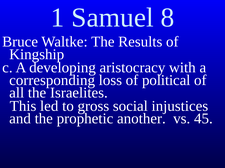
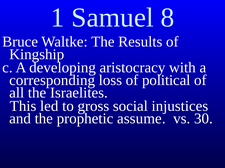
another: another -> assume
45: 45 -> 30
